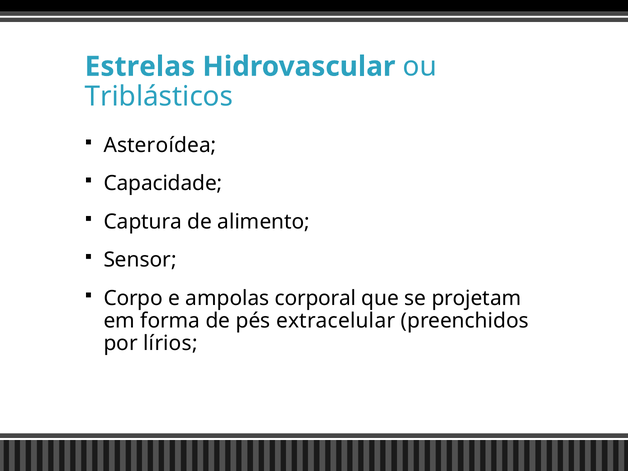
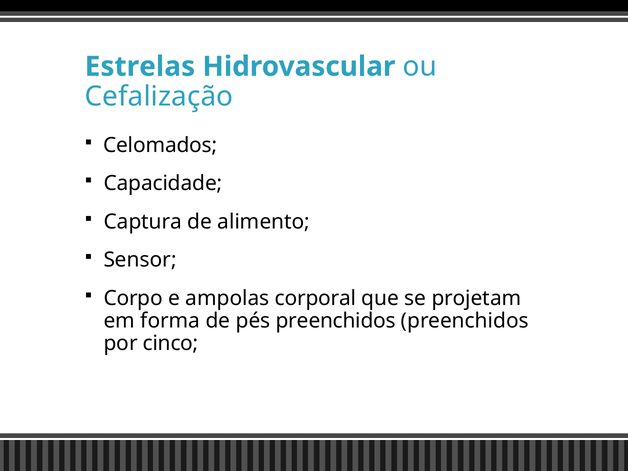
Triblásticos: Triblásticos -> Cefalização
Asteroídea: Asteroídea -> Celomados
pés extracelular: extracelular -> preenchidos
lírios: lírios -> cinco
